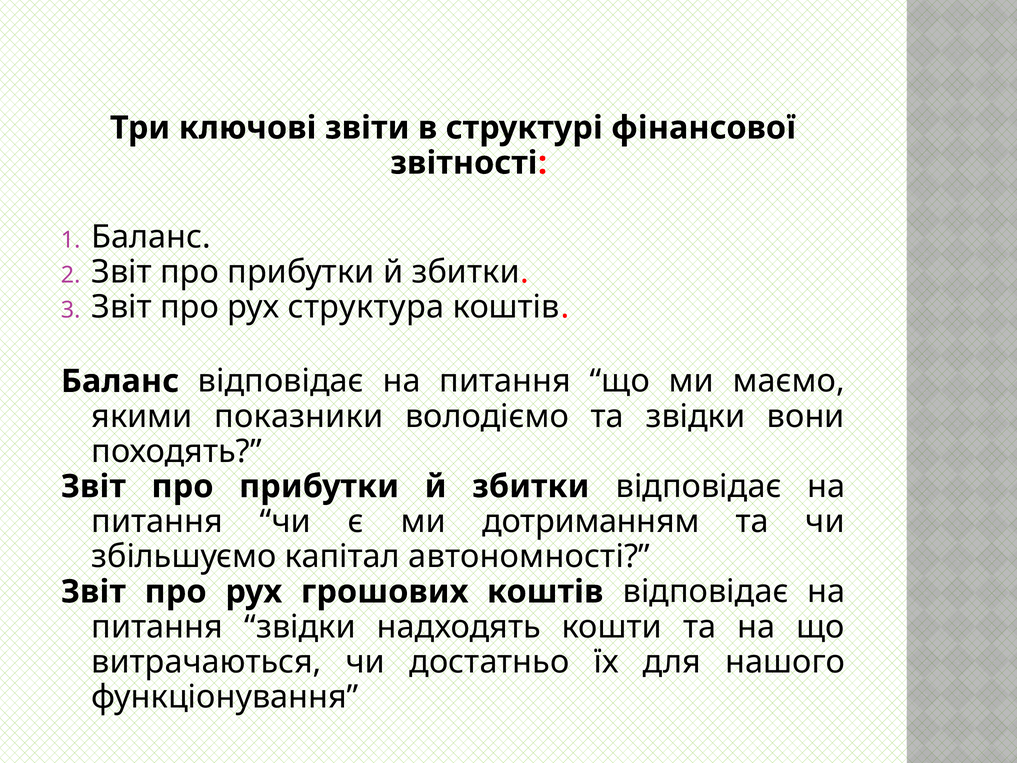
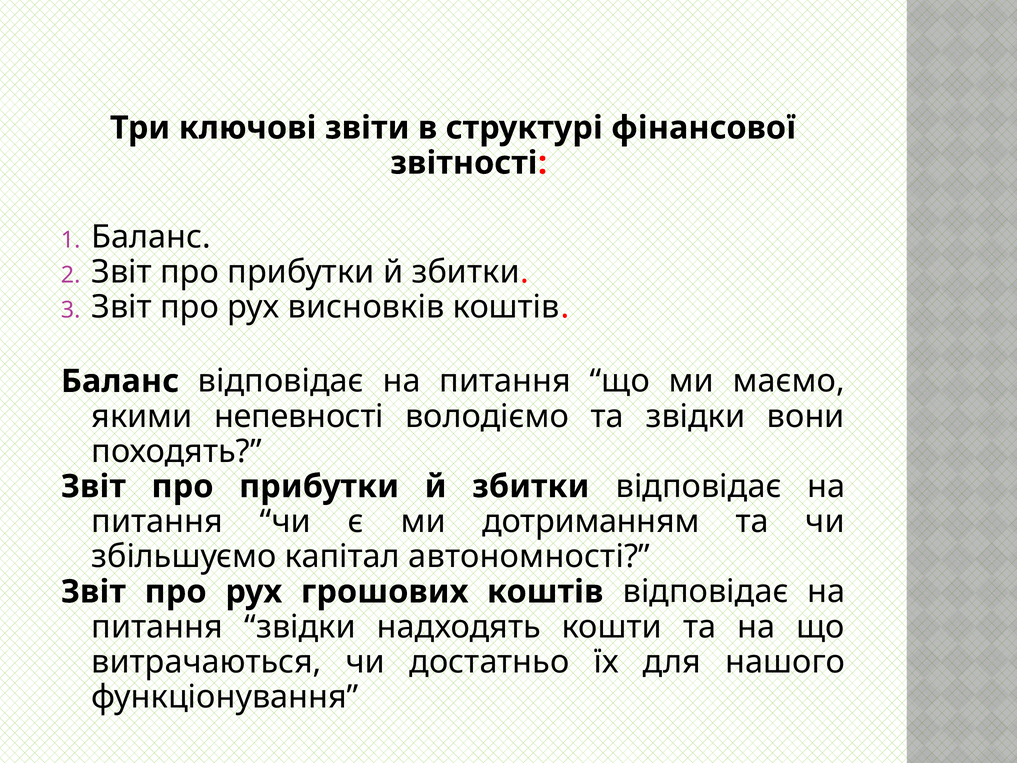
структура: структура -> висновків
показники: показники -> непевності
